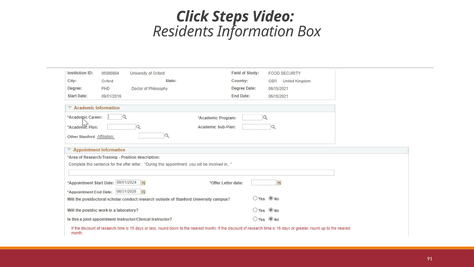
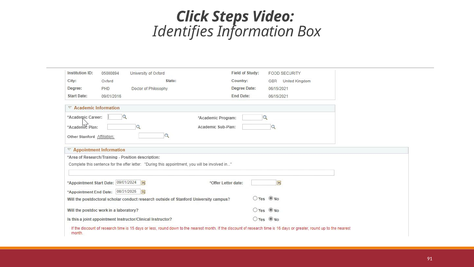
Residents: Residents -> Identifies
